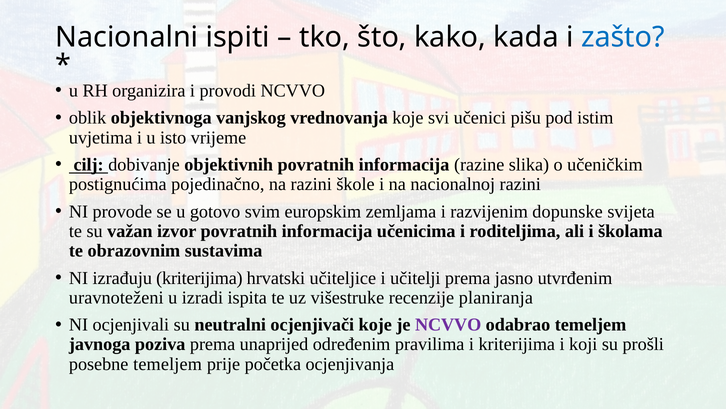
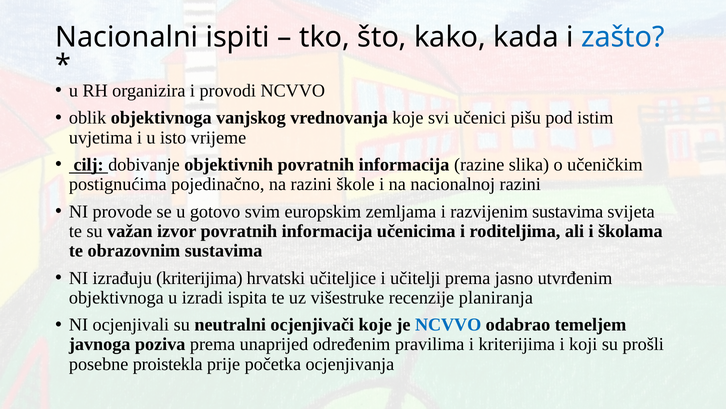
razvijenim dopunske: dopunske -> sustavima
uravnoteženi at (116, 297): uravnoteženi -> objektivnoga
NCVVO at (448, 324) colour: purple -> blue
posebne temeljem: temeljem -> proistekla
